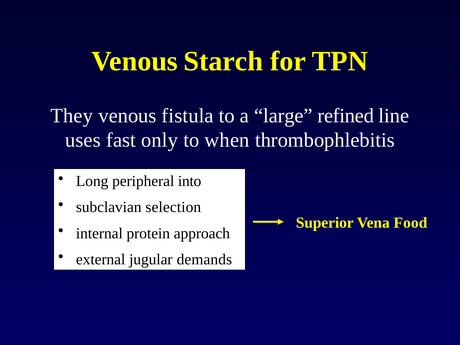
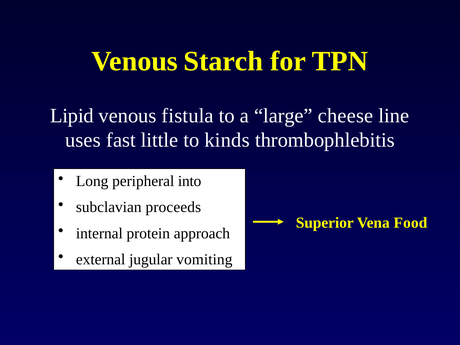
They: They -> Lipid
refined: refined -> cheese
only: only -> little
when: when -> kinds
selection: selection -> proceeds
demands: demands -> vomiting
